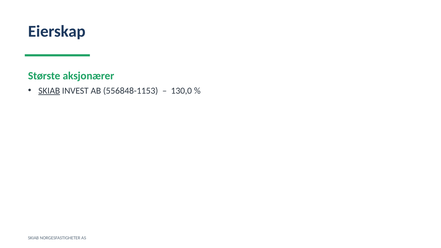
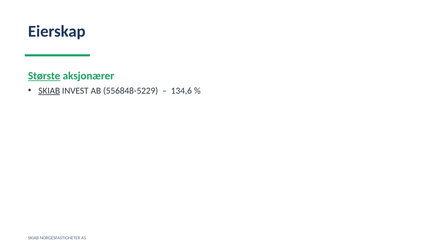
Største underline: none -> present
556848-1153: 556848-1153 -> 556848-5229
130,0: 130,0 -> 134,6
